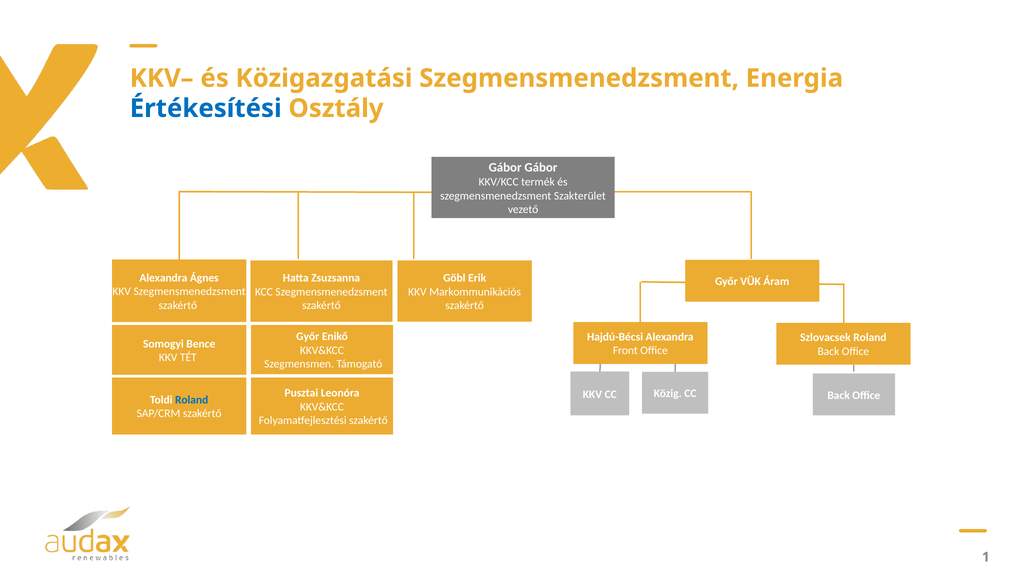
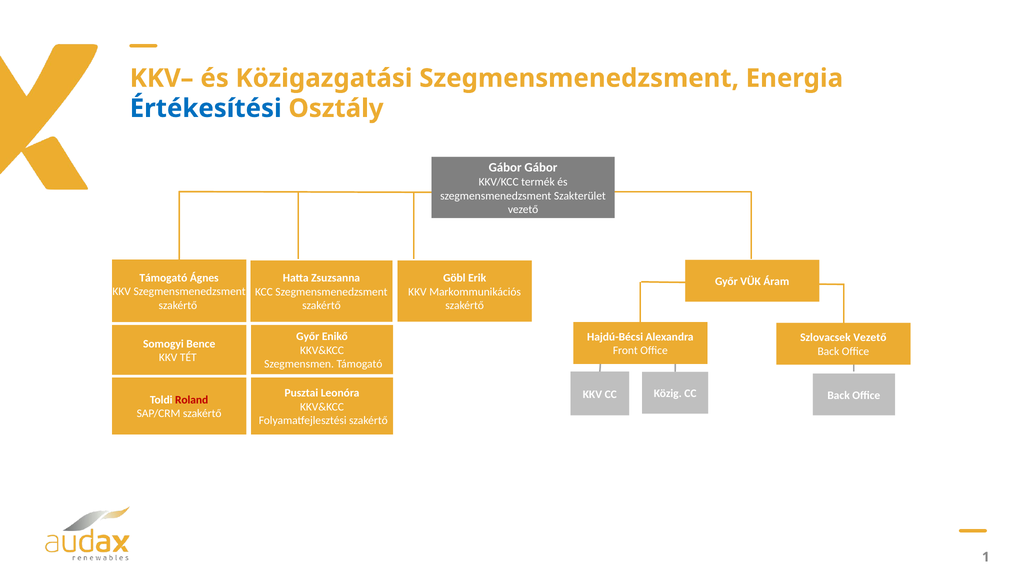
Alexandra at (163, 278): Alexandra -> Támogató
Szlovacsek Roland: Roland -> Vezető
Roland at (192, 400) colour: blue -> red
